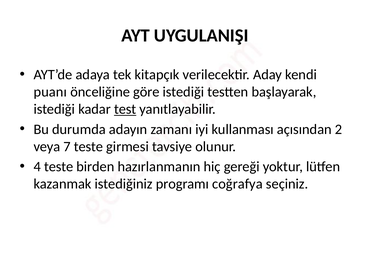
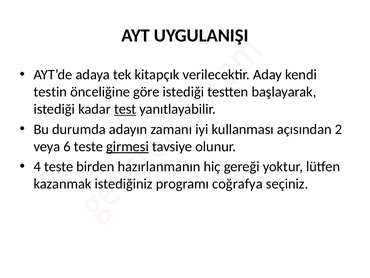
puanı: puanı -> testin
7: 7 -> 6
girmesi underline: none -> present
